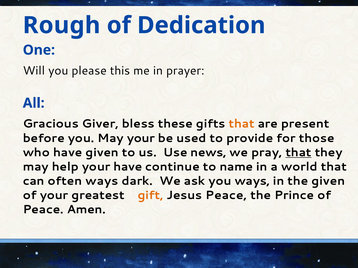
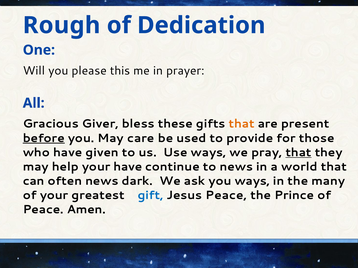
before underline: none -> present
May your: your -> care
Use news: news -> ways
to name: name -> news
often ways: ways -> news
the given: given -> many
gift colour: orange -> blue
